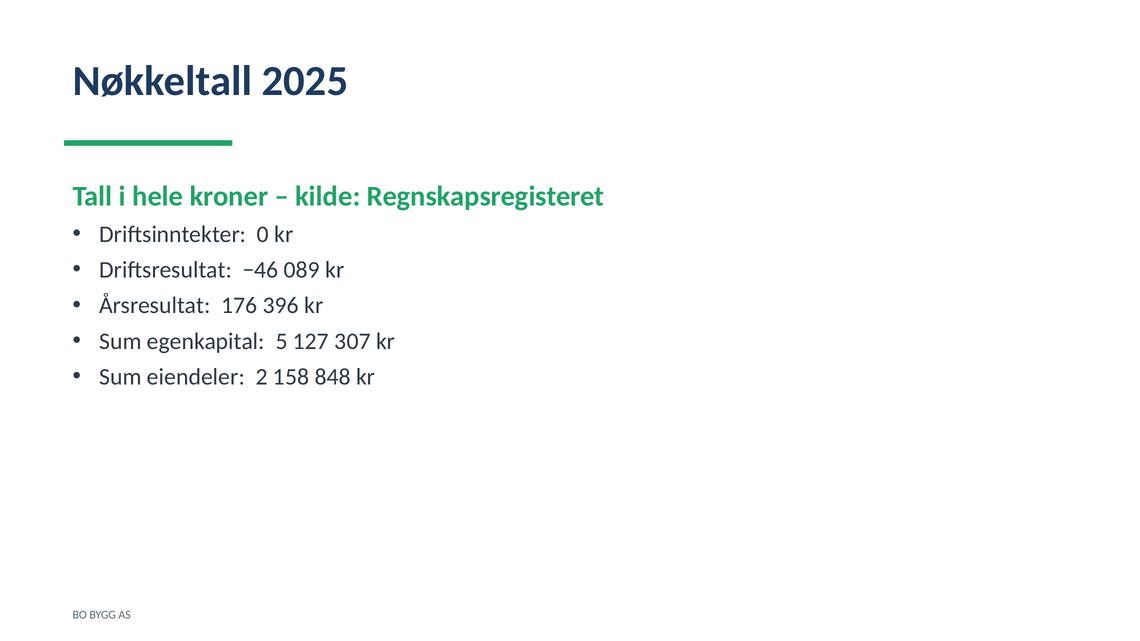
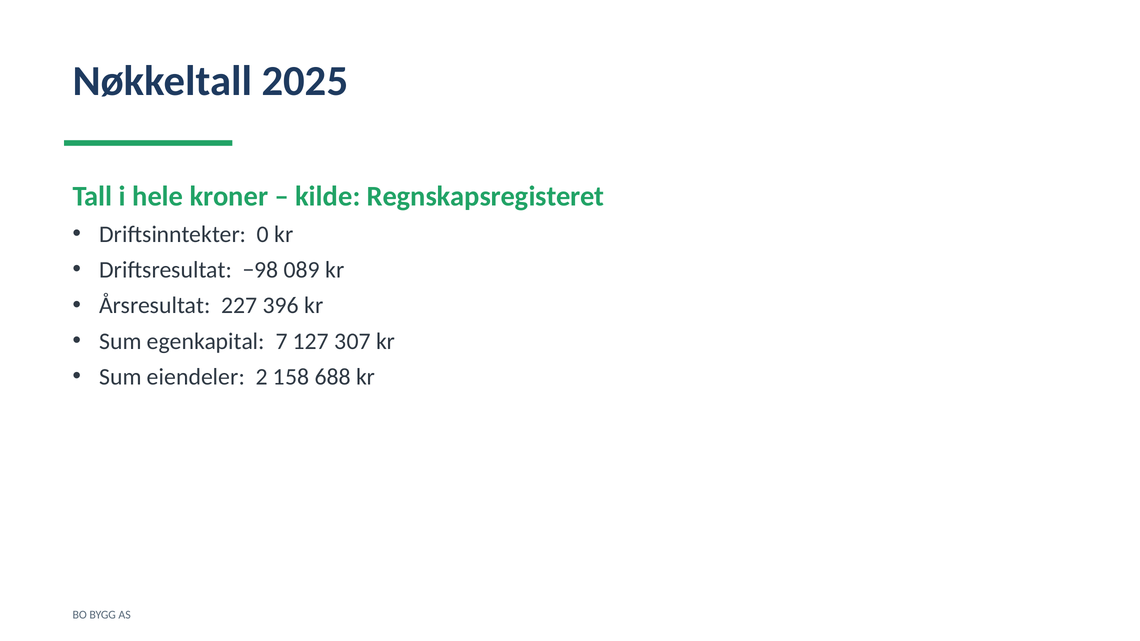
−46: −46 -> −98
176: 176 -> 227
5: 5 -> 7
848: 848 -> 688
